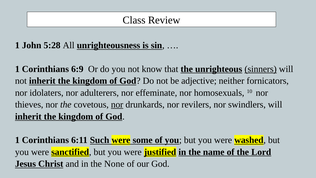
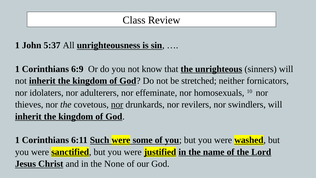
5:28: 5:28 -> 5:37
sinners underline: present -> none
adjective: adjective -> stretched
